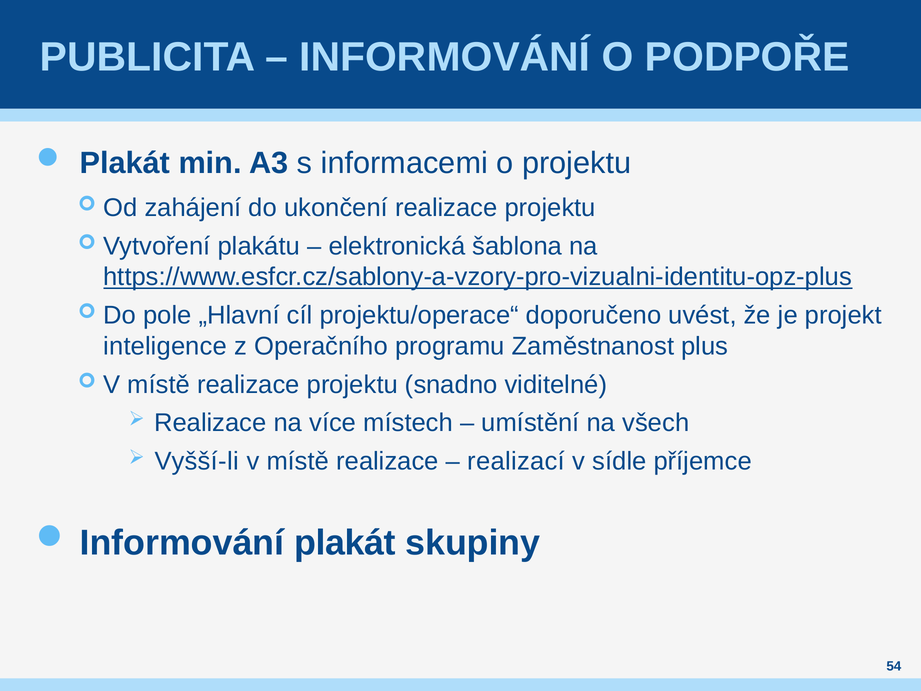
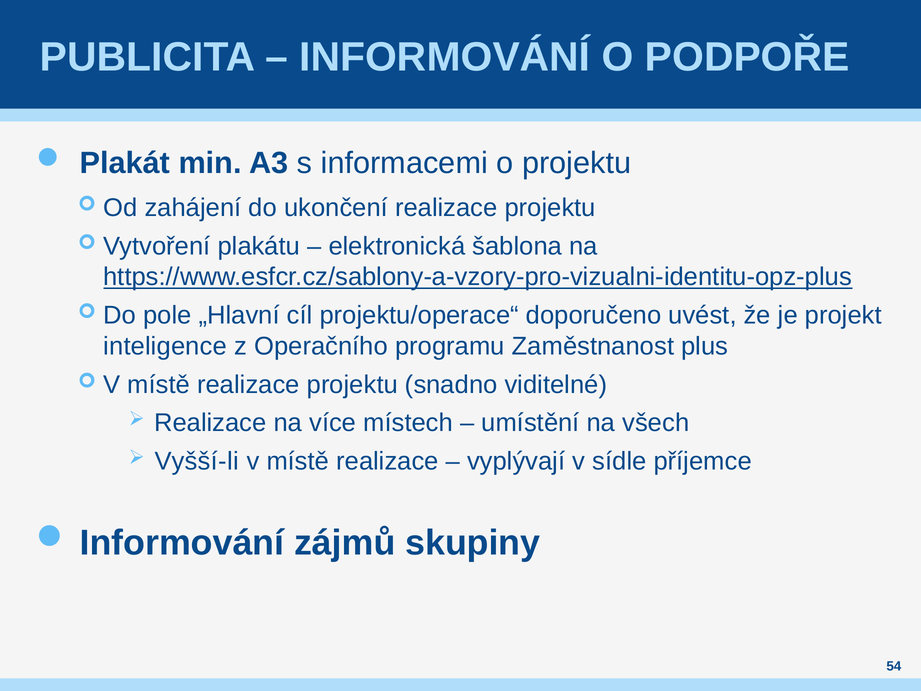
realizací: realizací -> vyplývají
plakát at (345, 543): plakát -> zájmů
